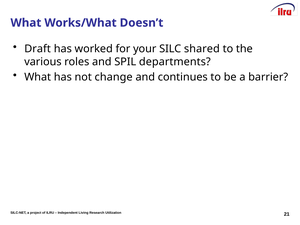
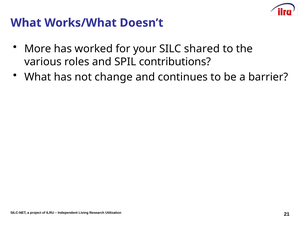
Draft: Draft -> More
departments: departments -> contributions
